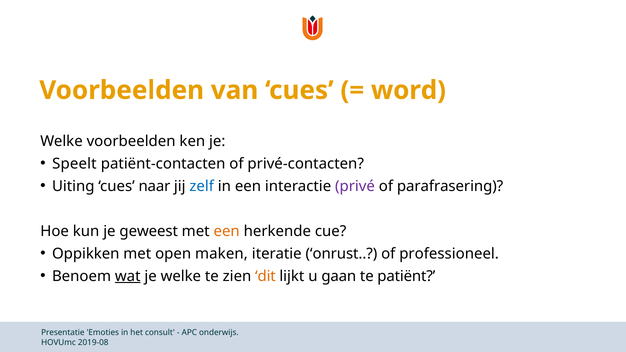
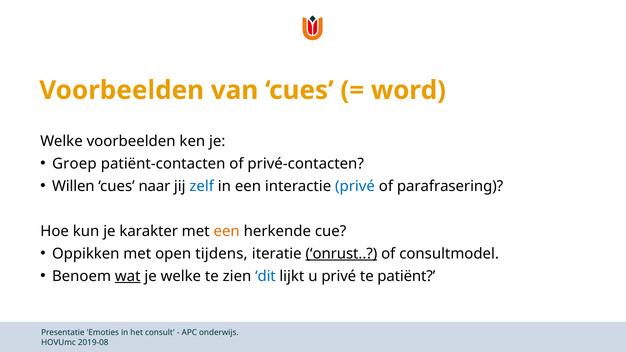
Speelt: Speelt -> Groep
Uiting: Uiting -> Willen
privé at (355, 186) colour: purple -> blue
geweest: geweest -> karakter
maken: maken -> tijdens
onrust underline: none -> present
professioneel: professioneel -> consultmodel
dit colour: orange -> blue
u gaan: gaan -> privé
